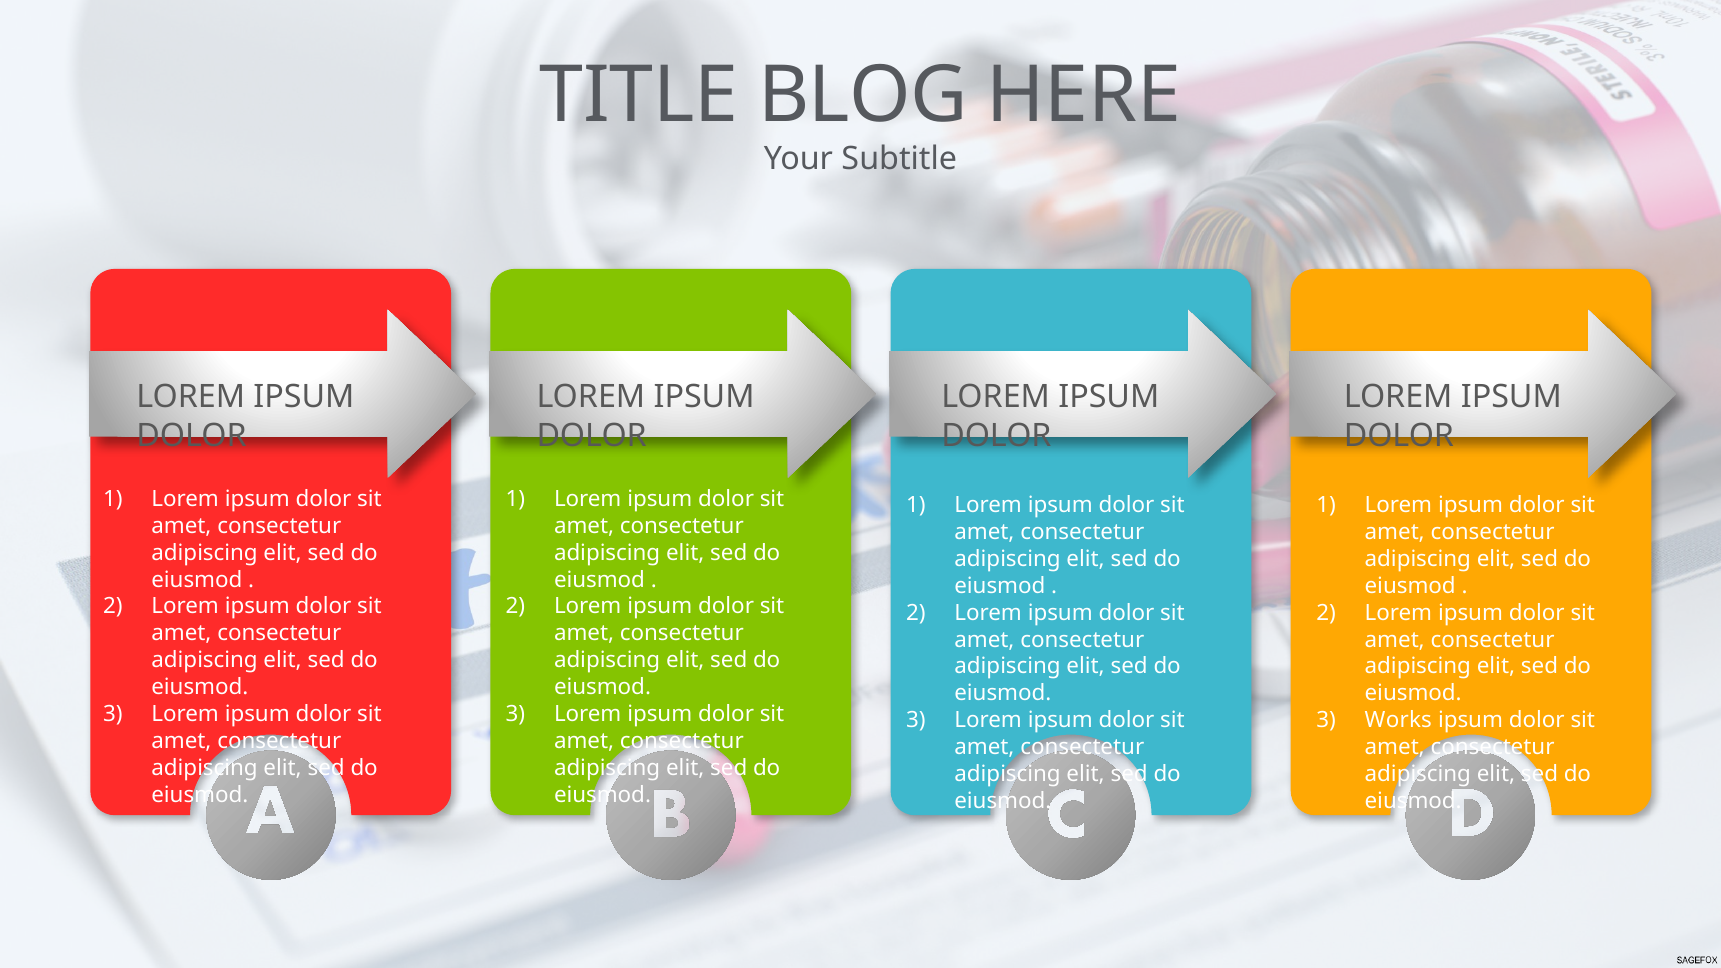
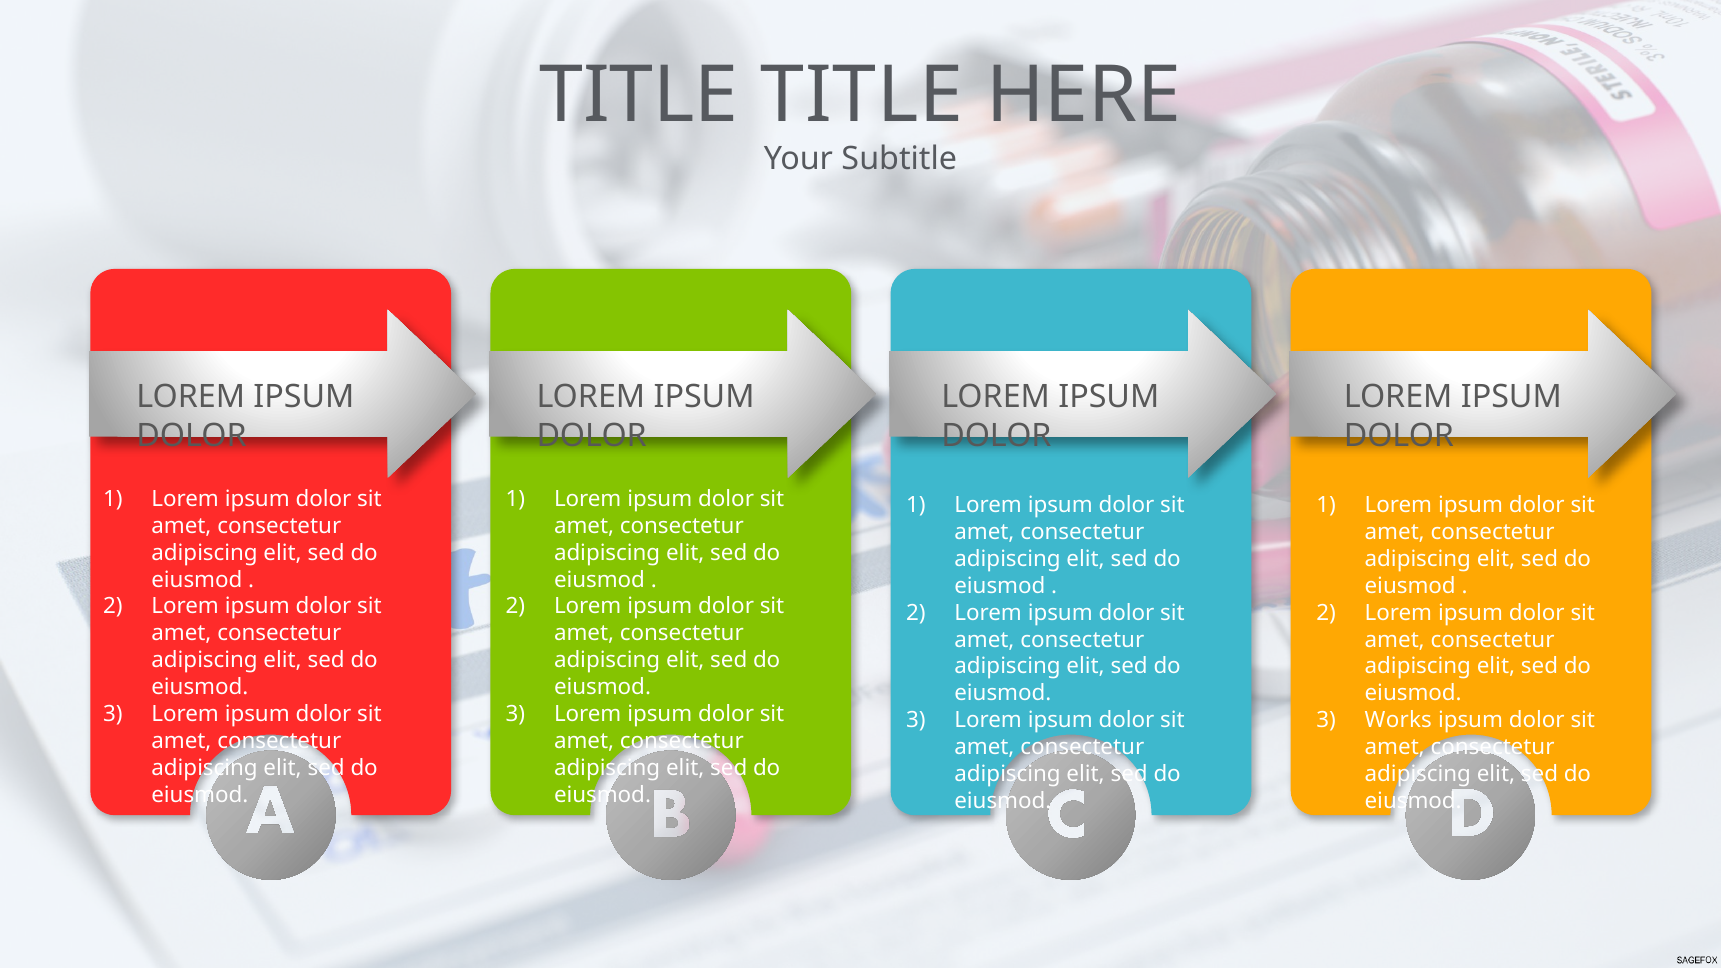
TITLE BLOG: BLOG -> TITLE
